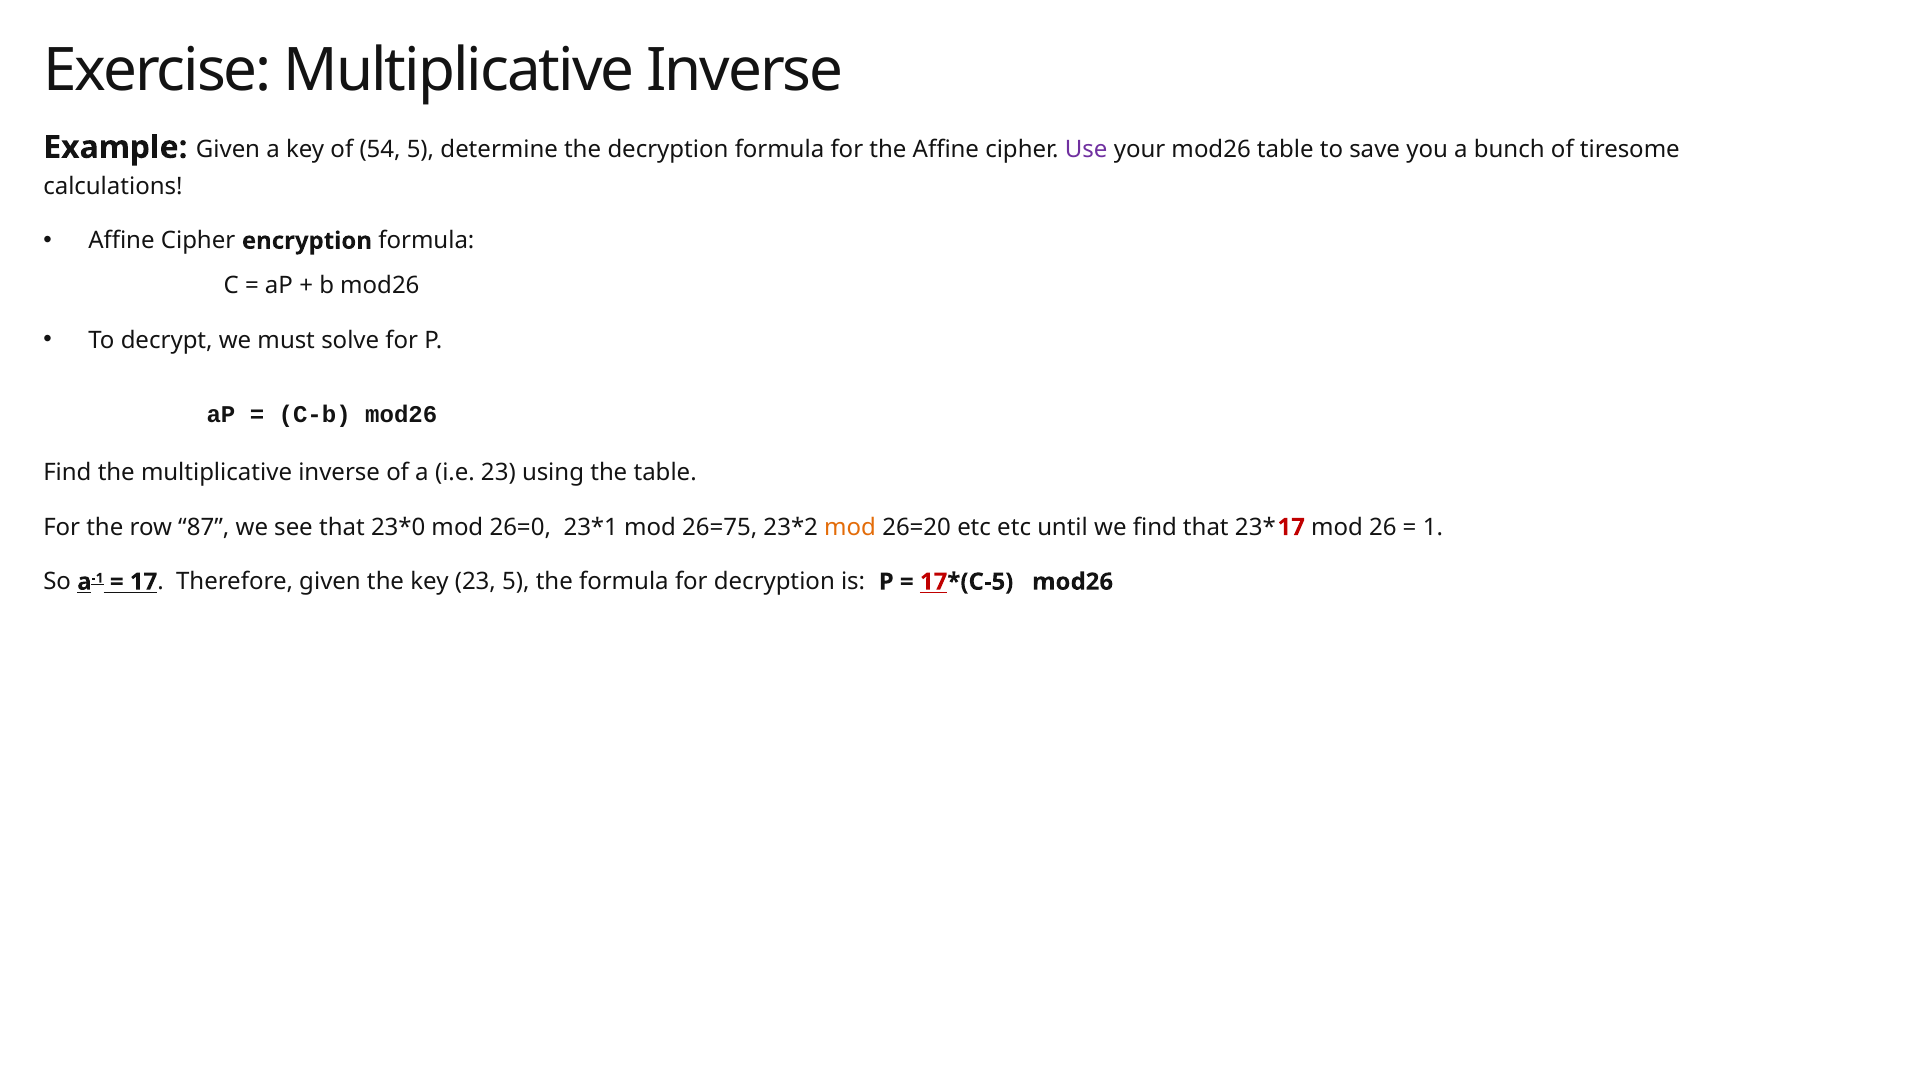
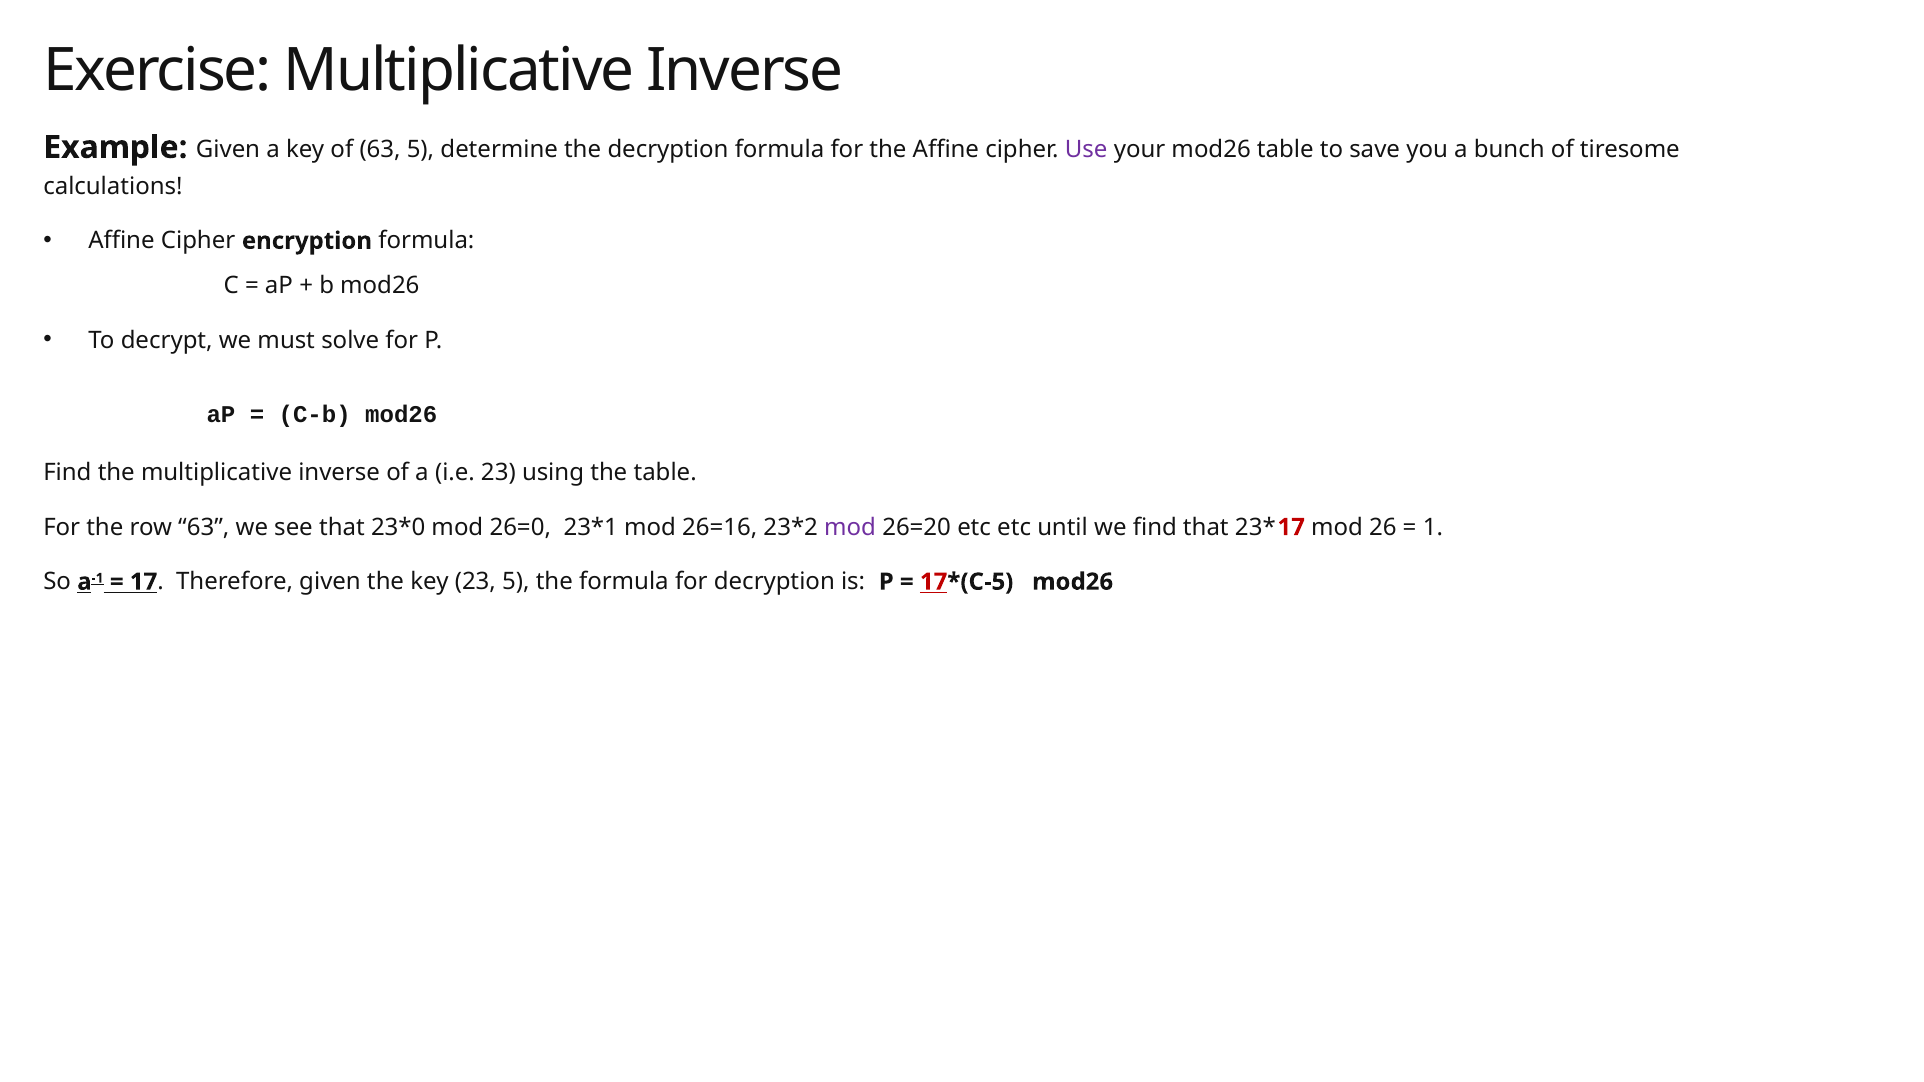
of 54: 54 -> 63
row 87: 87 -> 63
26=75: 26=75 -> 26=16
mod at (850, 527) colour: orange -> purple
